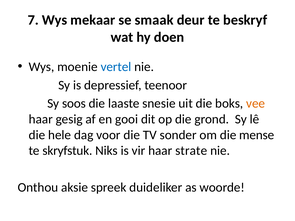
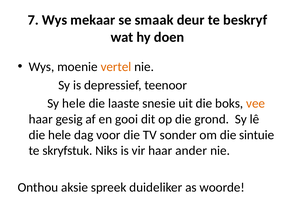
vertel colour: blue -> orange
Sy soos: soos -> hele
mense: mense -> sintuie
strate: strate -> ander
